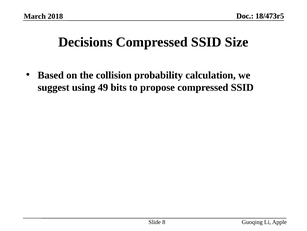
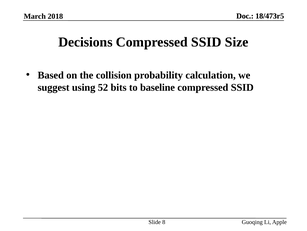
49: 49 -> 52
propose: propose -> baseline
